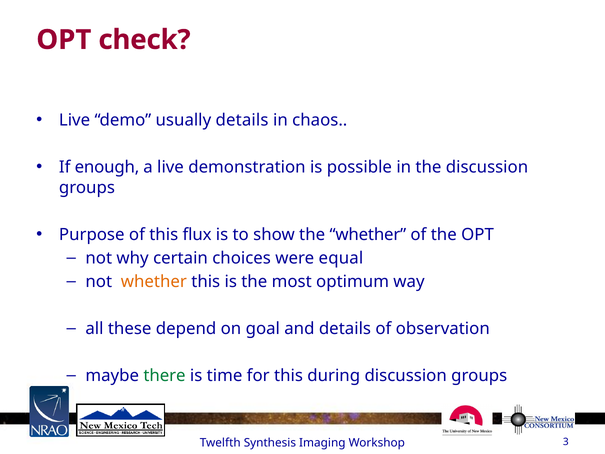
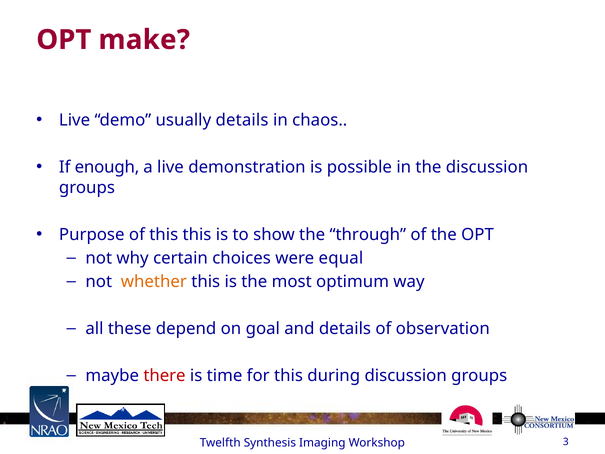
check: check -> make
this flux: flux -> this
the whether: whether -> through
there colour: green -> red
